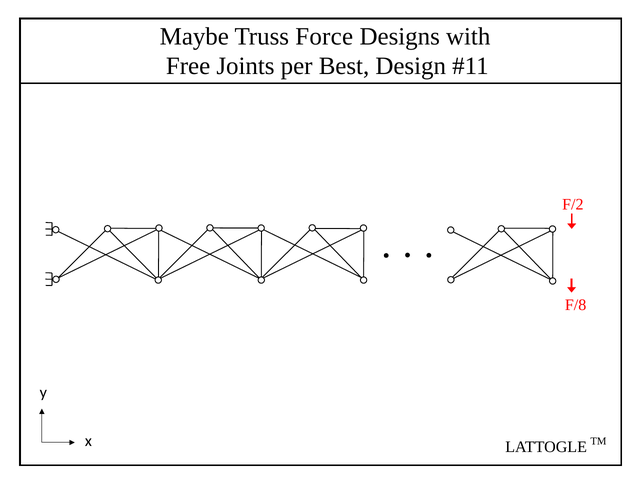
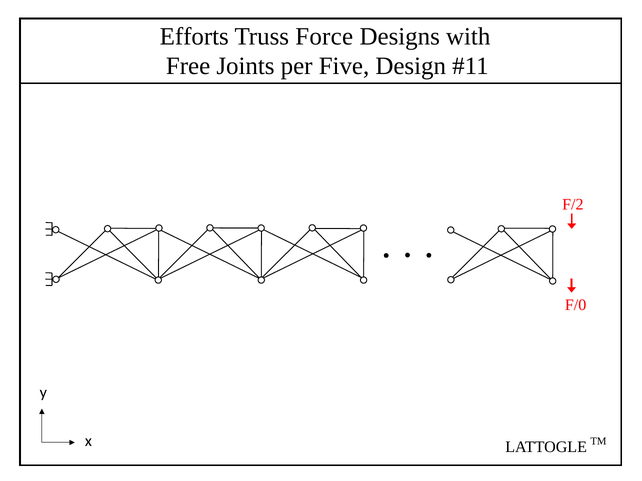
Maybe: Maybe -> Efforts
Best: Best -> Five
F/8: F/8 -> F/0
